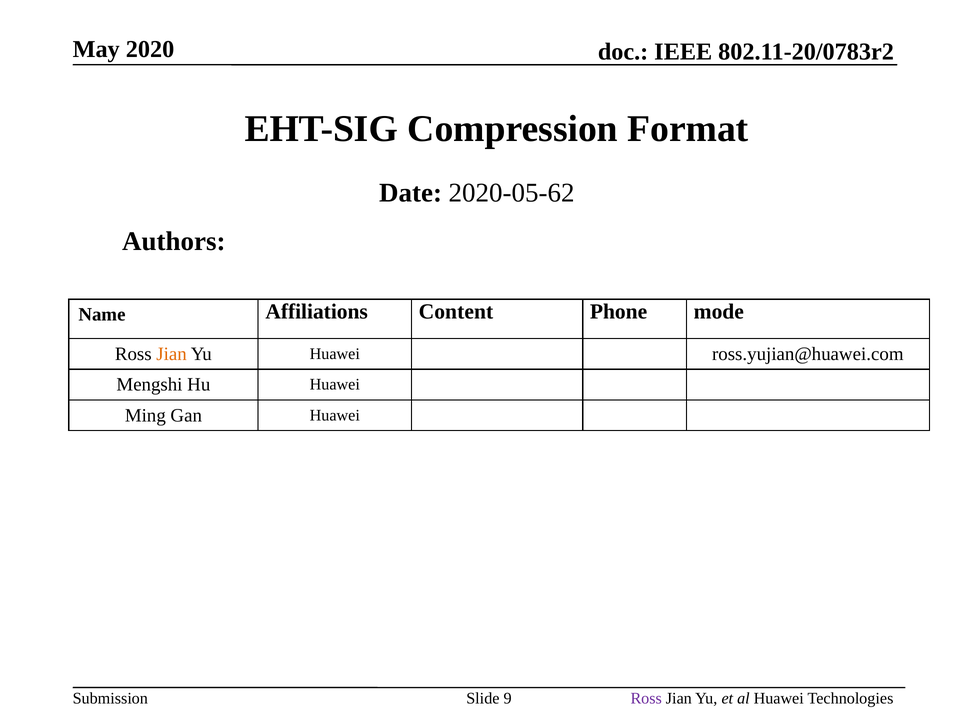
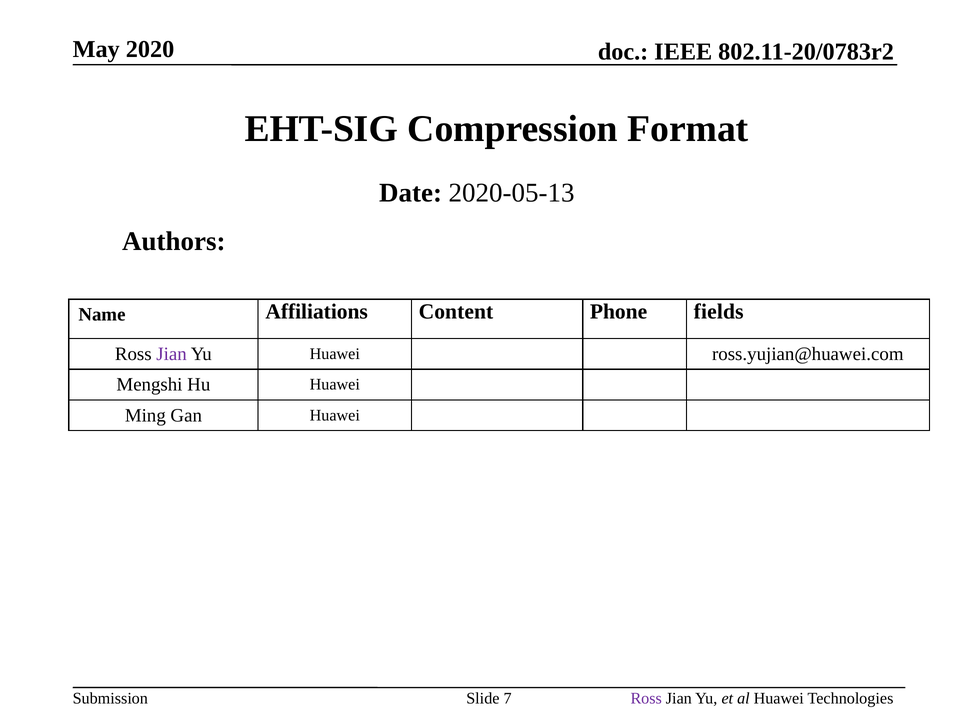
2020-05-62: 2020-05-62 -> 2020-05-13
mode: mode -> fields
Jian at (172, 354) colour: orange -> purple
9: 9 -> 7
